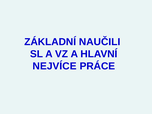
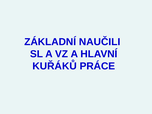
NEJVÍCE: NEJVÍCE -> KUŘÁKŮ
